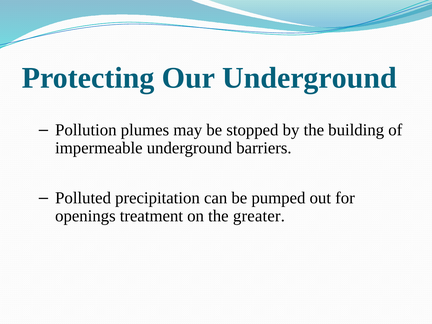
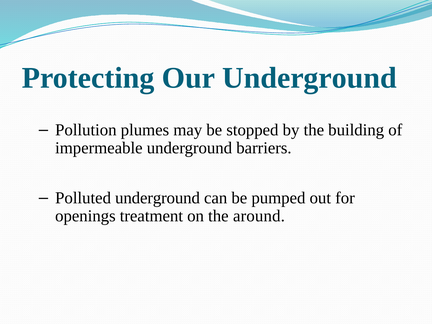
Polluted precipitation: precipitation -> underground
greater: greater -> around
